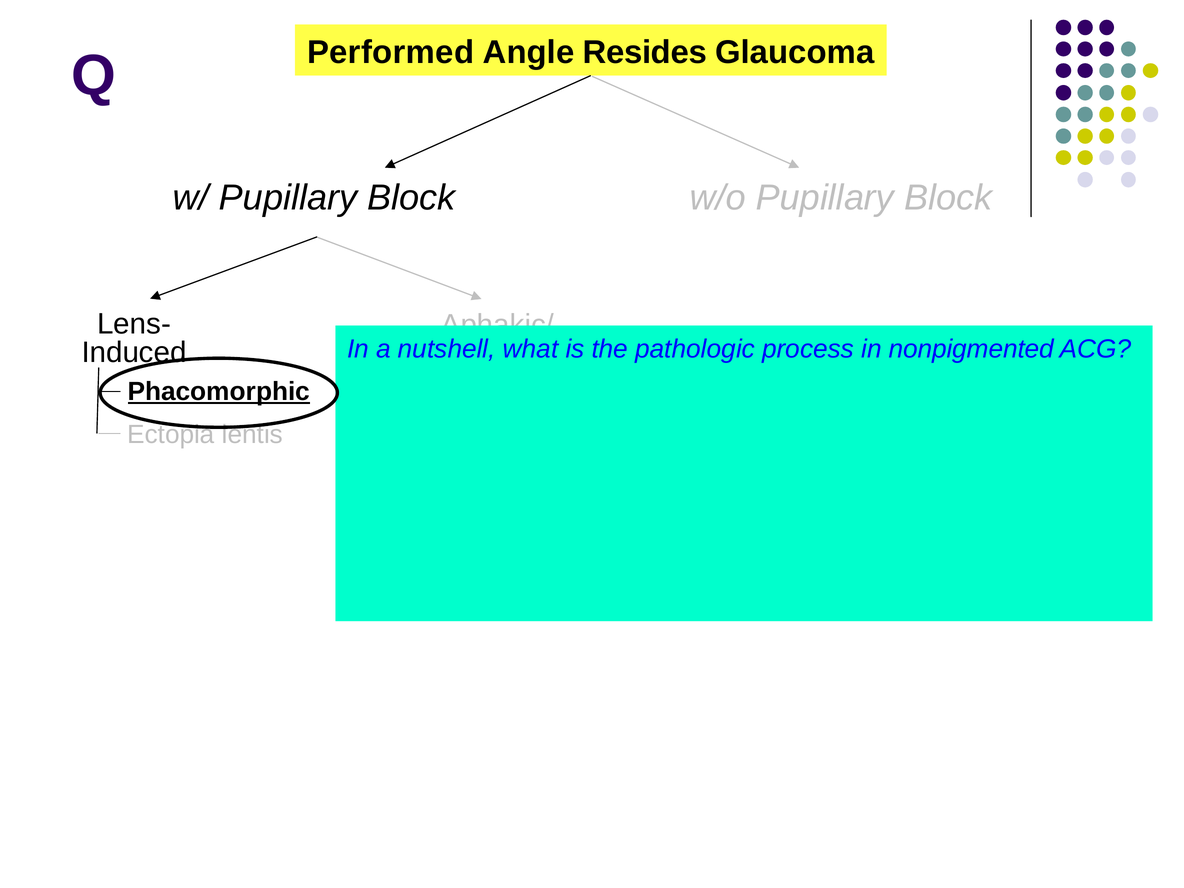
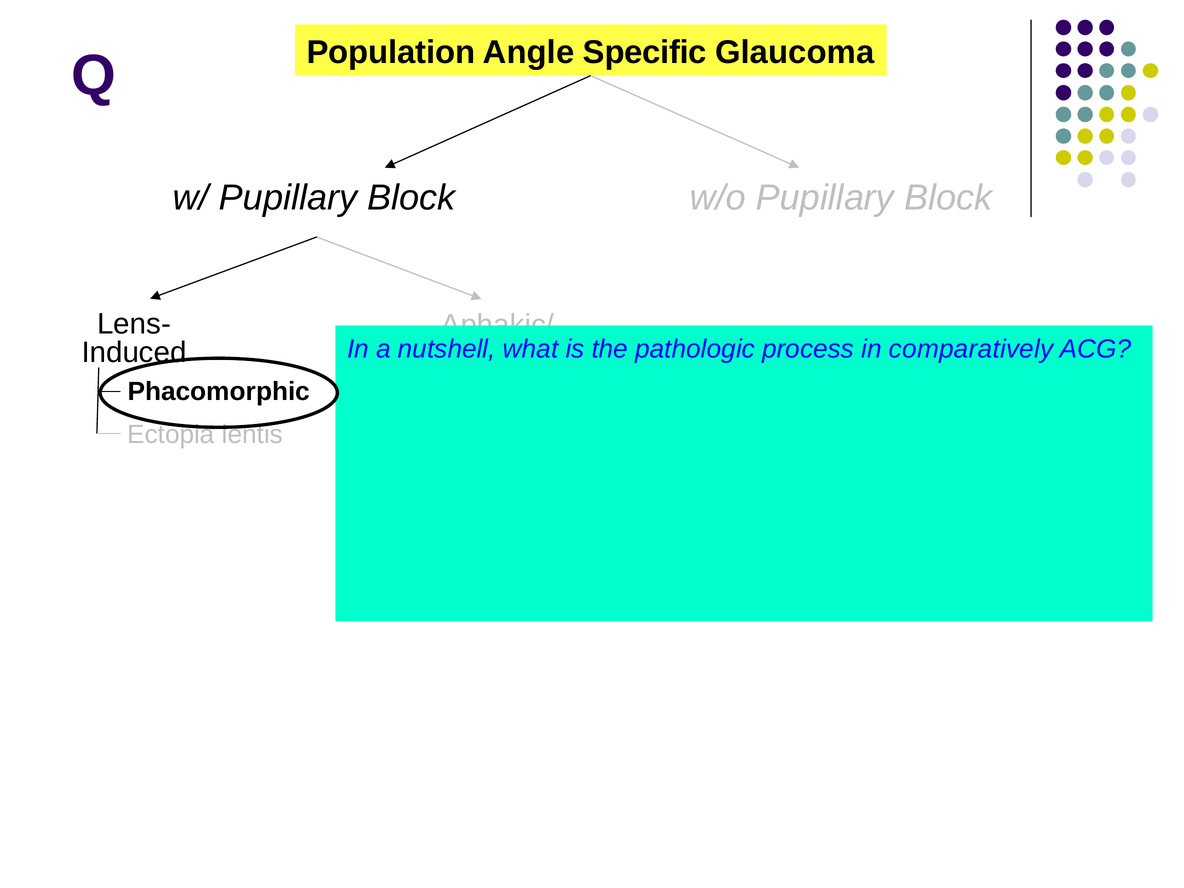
Performed: Performed -> Population
Resides: Resides -> Specific
nonpigmented: nonpigmented -> comparatively
Phacomorphic underline: present -> none
